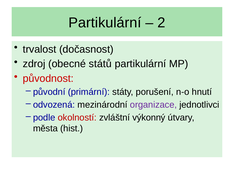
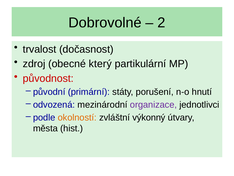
Partikulární at (105, 23): Partikulární -> Dobrovolné
států: států -> který
okolností colour: red -> orange
